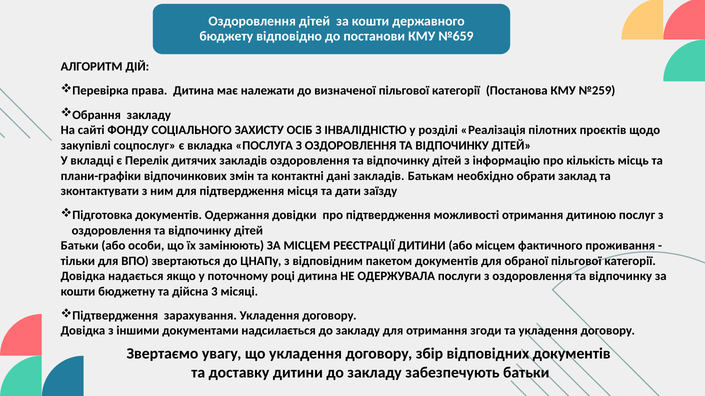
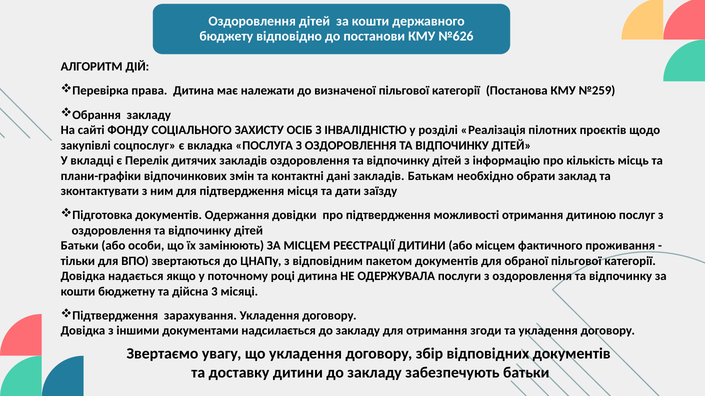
№659: №659 -> №626
